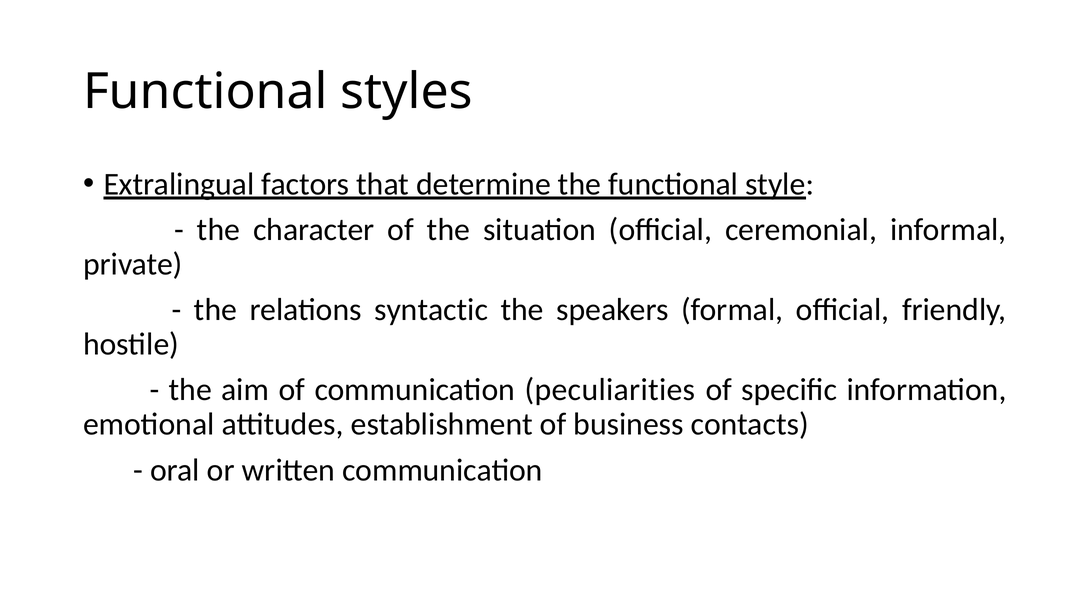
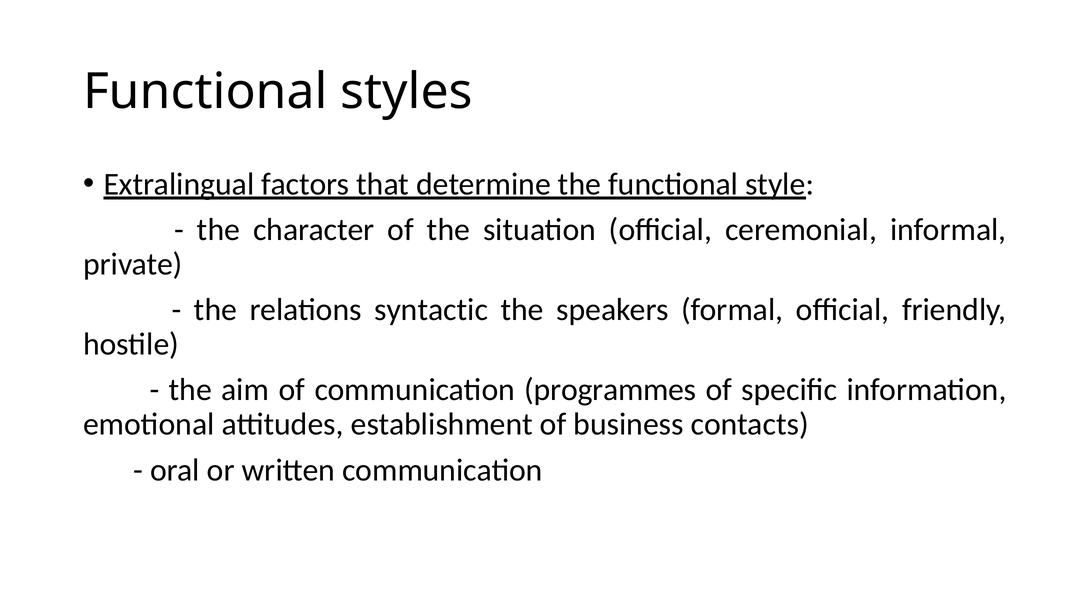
peculiarities: peculiarities -> programmes
